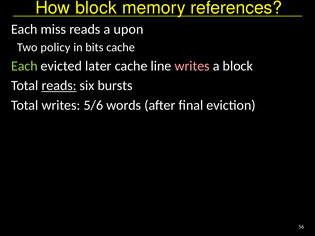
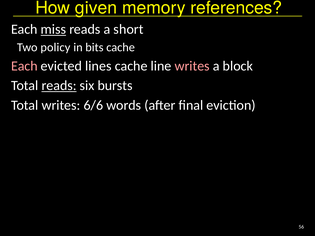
How block: block -> given
miss underline: none -> present
upon: upon -> short
Each at (24, 66) colour: light green -> pink
later: later -> lines
5/6: 5/6 -> 6/6
